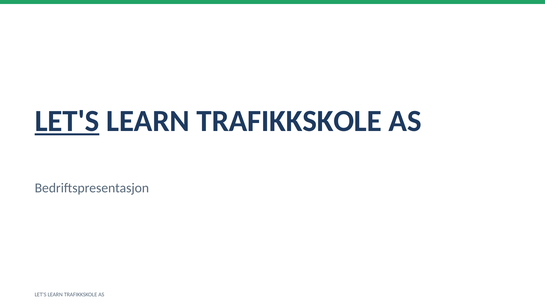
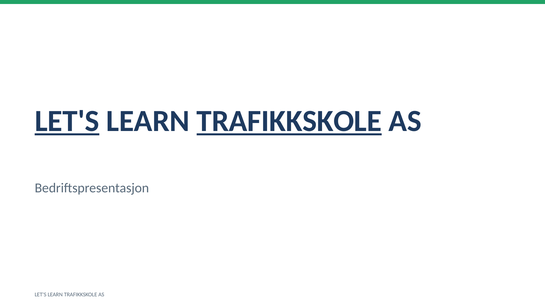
TRAFIKKSKOLE at (289, 121) underline: none -> present
